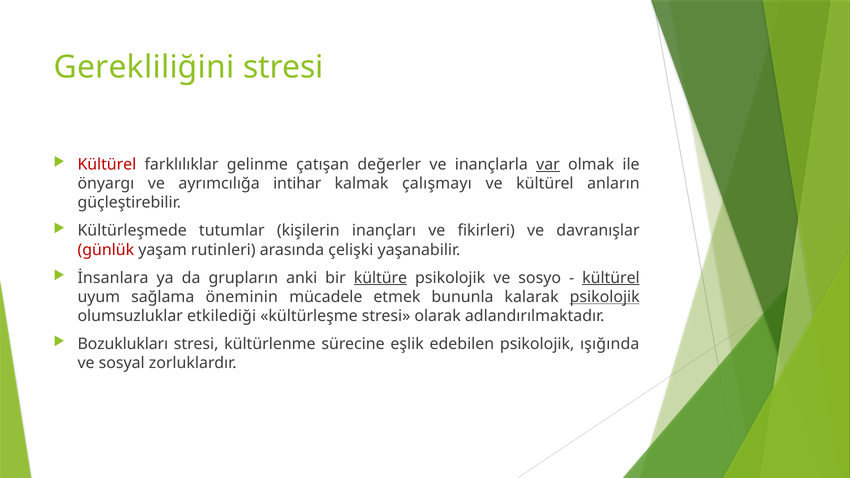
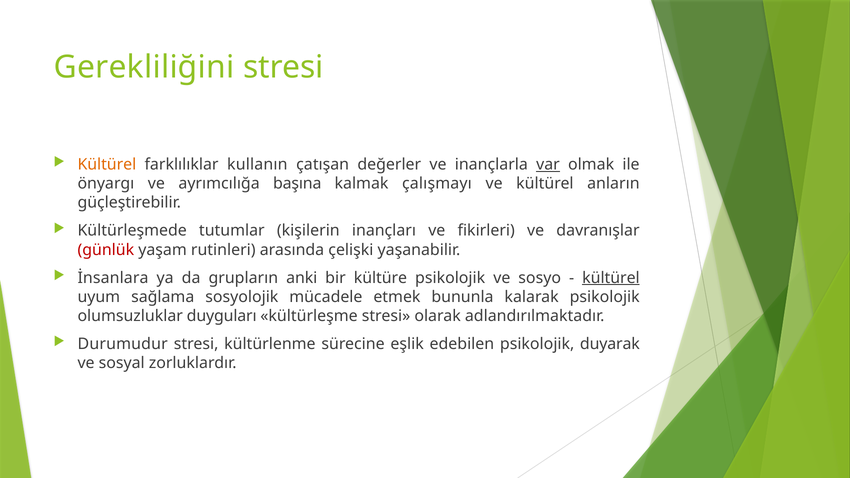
Kültürel at (107, 165) colour: red -> orange
gelinme: gelinme -> kullanın
intihar: intihar -> başına
kültüre underline: present -> none
öneminin: öneminin -> sosyolojik
psikolojik at (605, 297) underline: present -> none
etkilediği: etkilediği -> duyguları
Bozuklukları: Bozuklukları -> Durumudur
ışığında: ışığında -> duyarak
